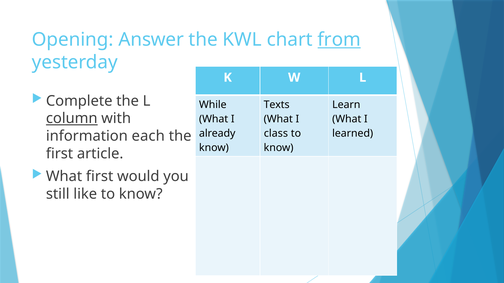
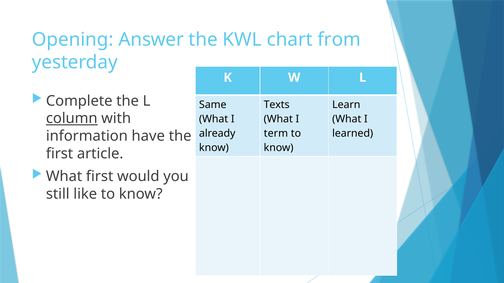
from underline: present -> none
While: While -> Same
class: class -> term
each: each -> have
